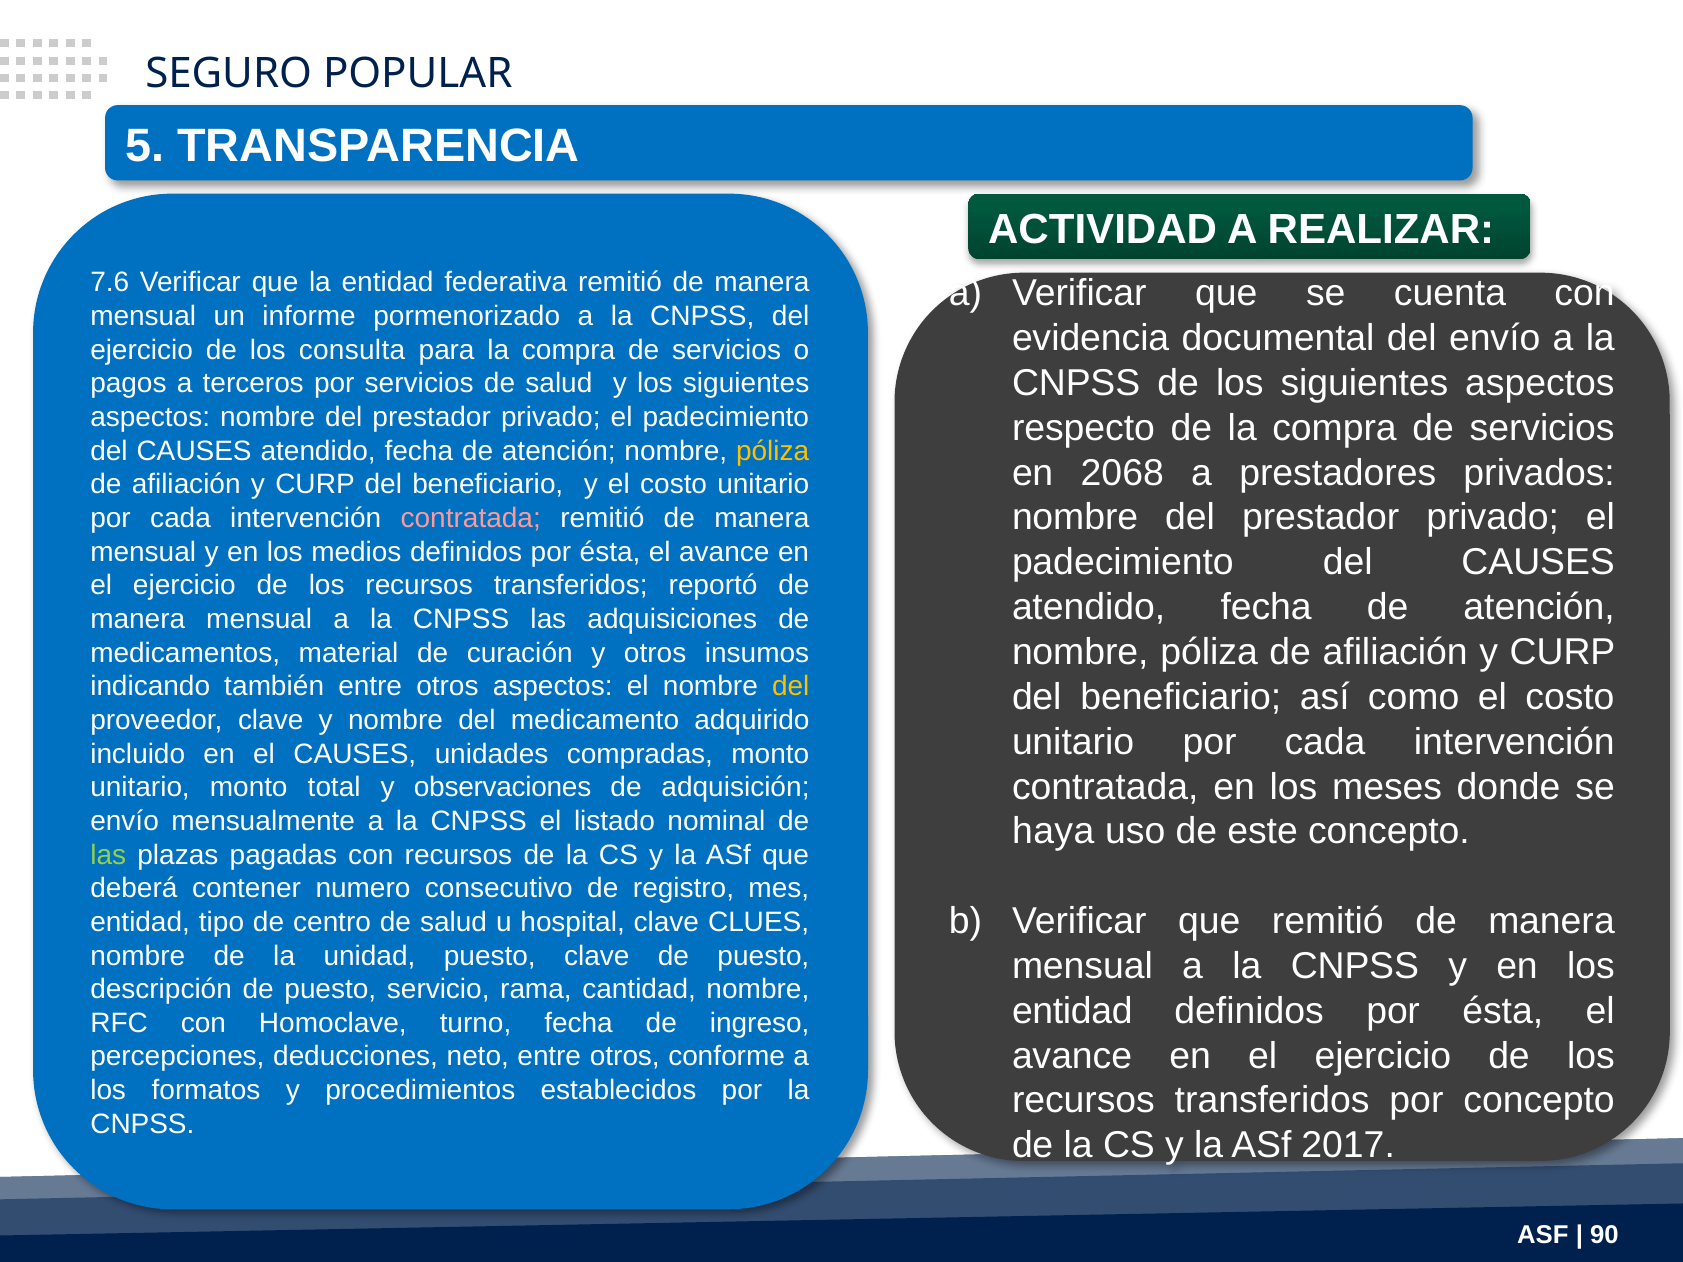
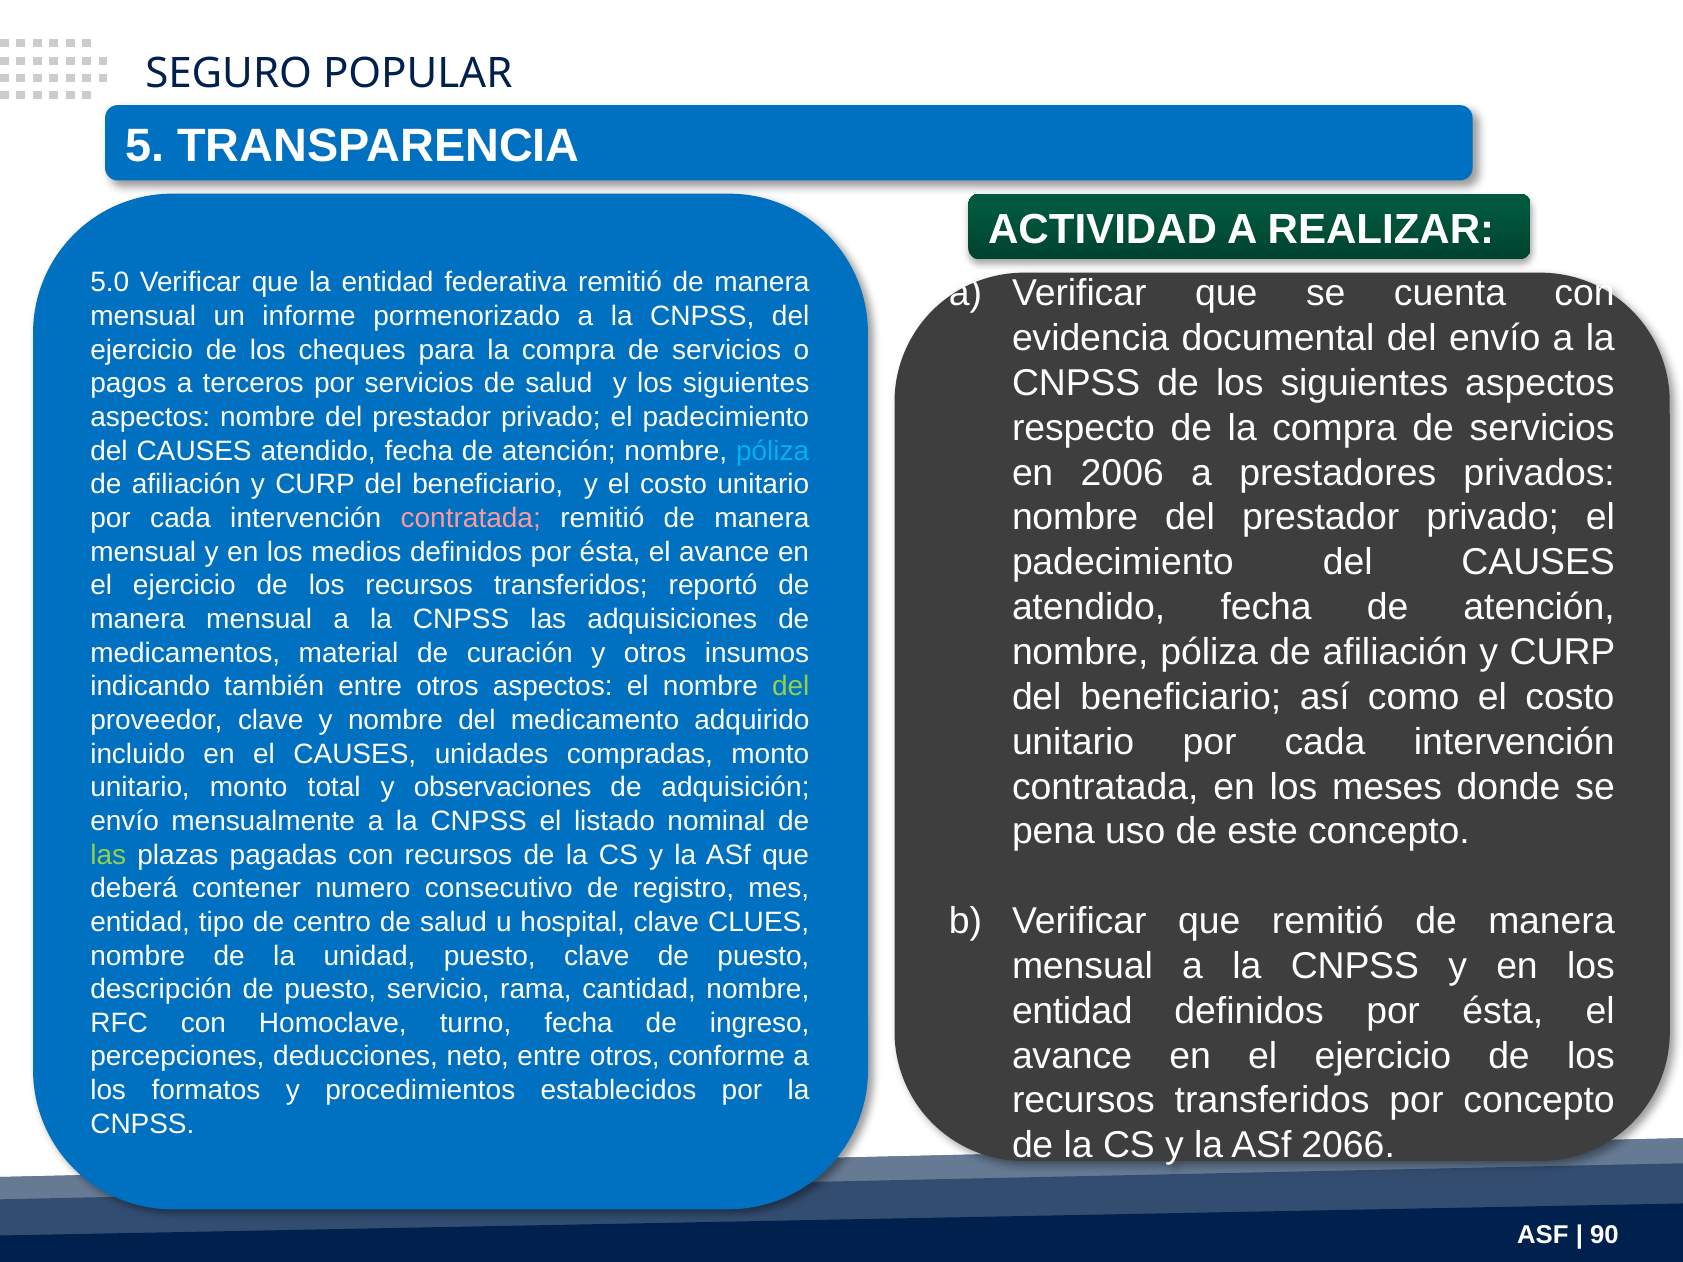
7.6: 7.6 -> 5.0
consulta: consulta -> cheques
póliza at (773, 451) colour: yellow -> light blue
2068: 2068 -> 2006
del at (791, 687) colour: yellow -> light green
haya: haya -> pena
2017: 2017 -> 2066
